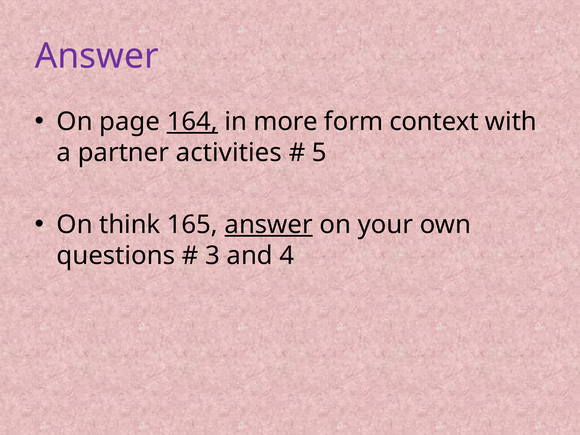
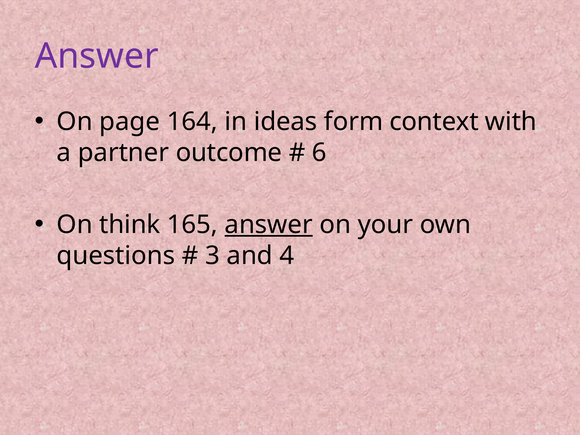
164 underline: present -> none
more: more -> ideas
activities: activities -> outcome
5: 5 -> 6
